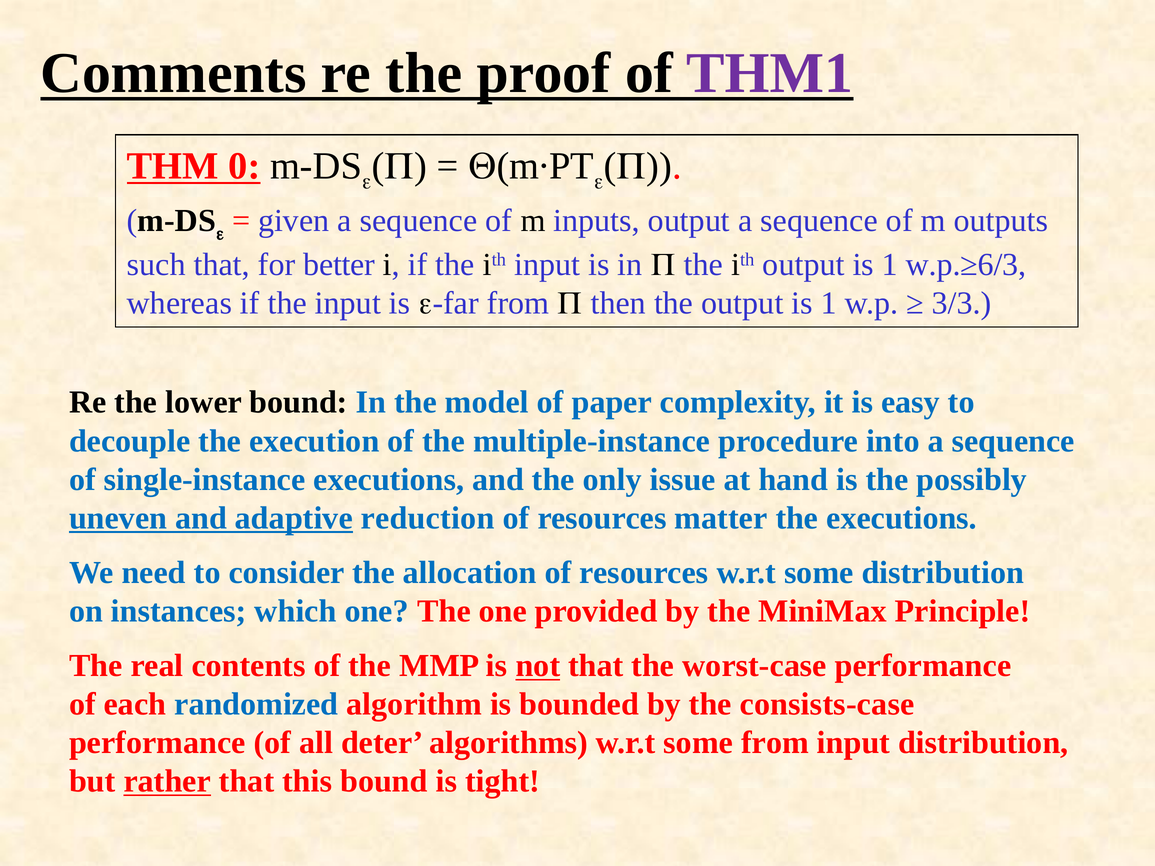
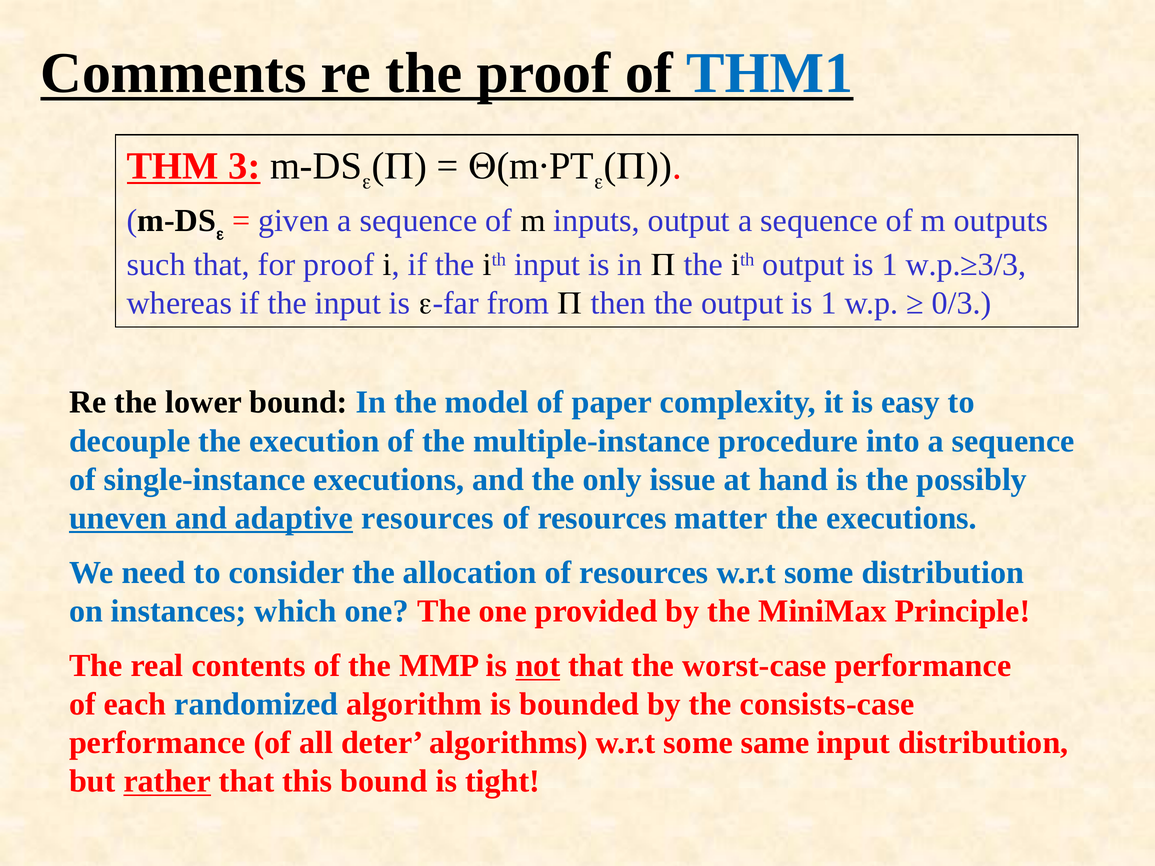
THM1 colour: purple -> blue
0: 0 -> 3
for better: better -> proof
w.p.≥6/3: w.p.≥6/3 -> w.p.≥3/3
3/3: 3/3 -> 0/3
adaptive reduction: reduction -> resources
some from: from -> same
